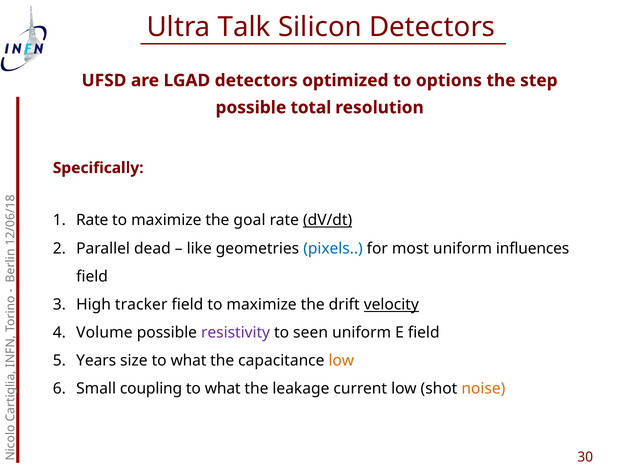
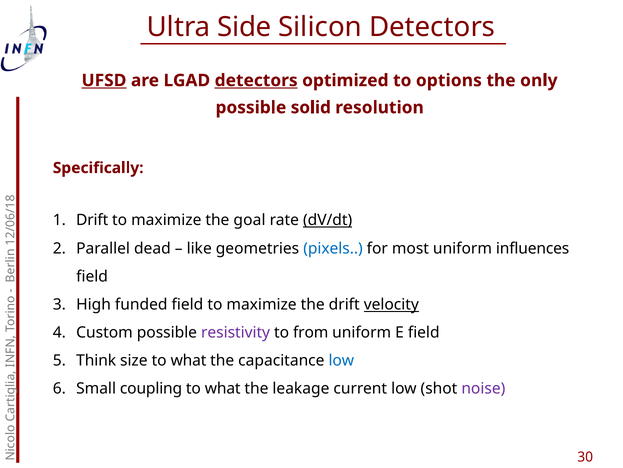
Talk: Talk -> Side
UFSD underline: none -> present
detectors at (256, 80) underline: none -> present
step: step -> only
total: total -> solid
Rate at (92, 220): Rate -> Drift
tracker: tracker -> funded
Volume: Volume -> Custom
seen: seen -> from
Years: Years -> Think
low at (341, 360) colour: orange -> blue
noise colour: orange -> purple
